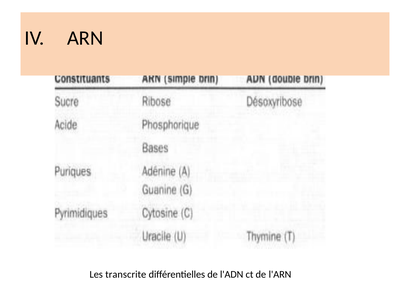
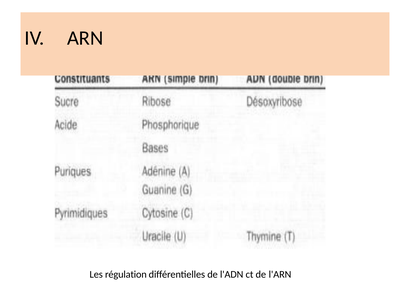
transcrite: transcrite -> régulation
